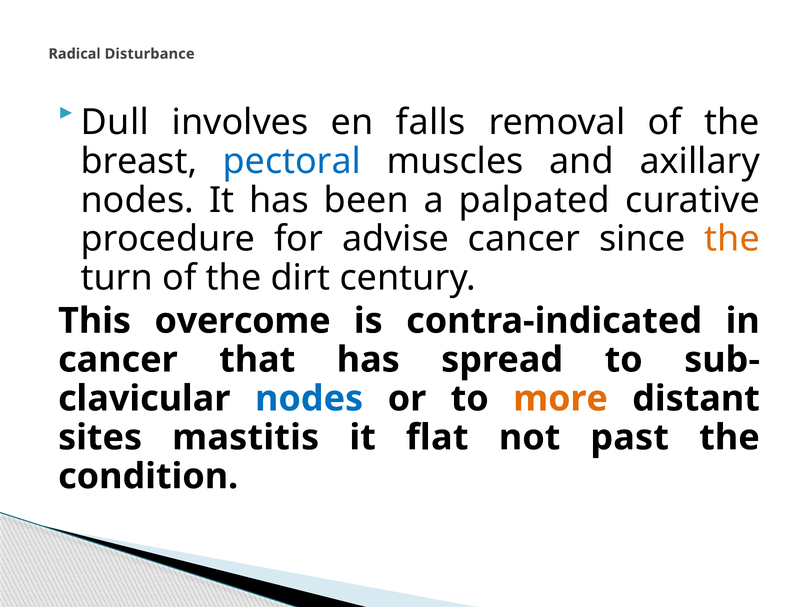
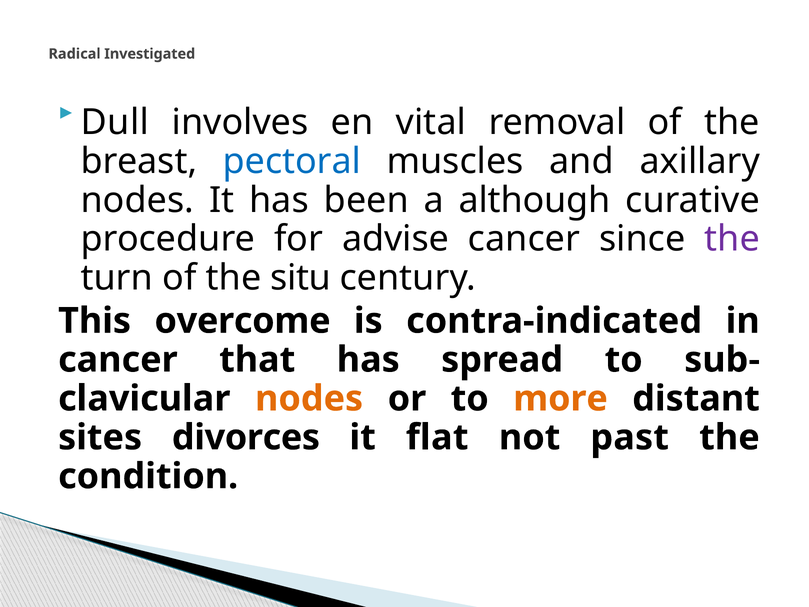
Disturbance: Disturbance -> Investigated
falls: falls -> vital
palpated: palpated -> although
the at (732, 239) colour: orange -> purple
dirt: dirt -> situ
nodes at (309, 398) colour: blue -> orange
mastitis: mastitis -> divorces
